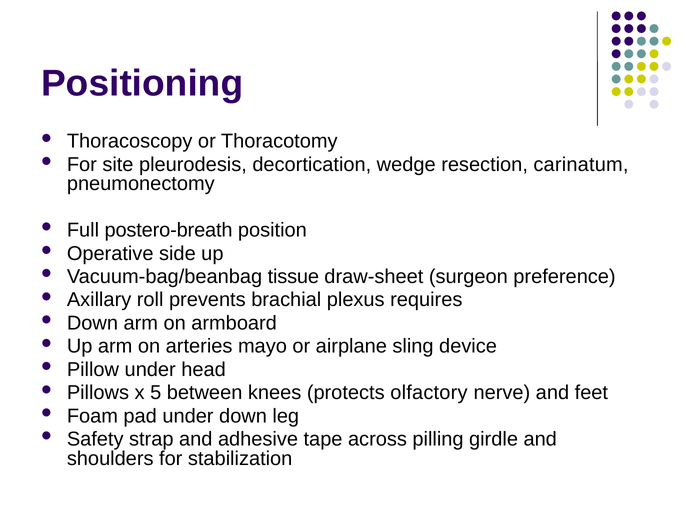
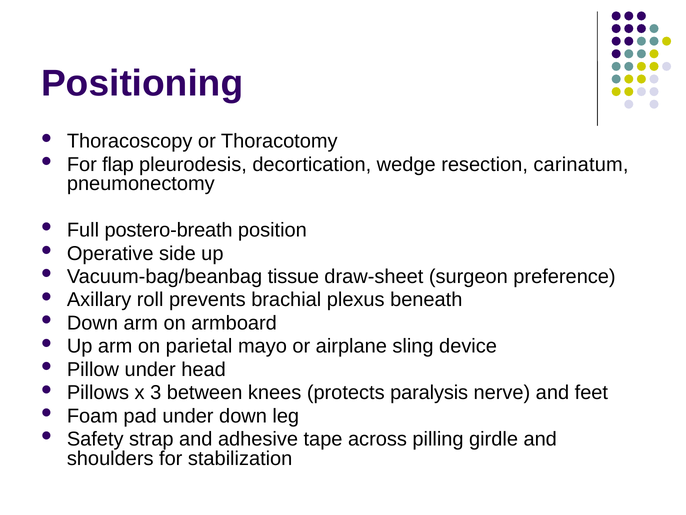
site: site -> flap
requires: requires -> beneath
arteries: arteries -> parietal
5: 5 -> 3
olfactory: olfactory -> paralysis
